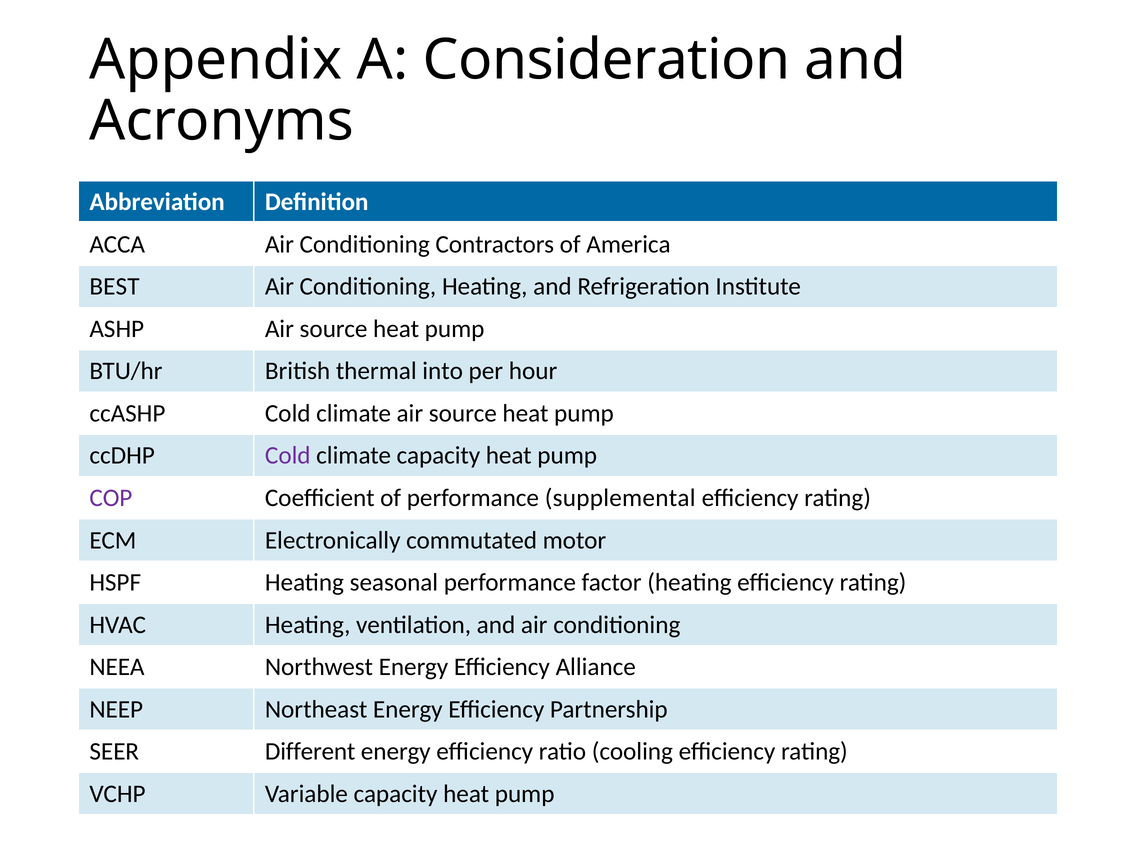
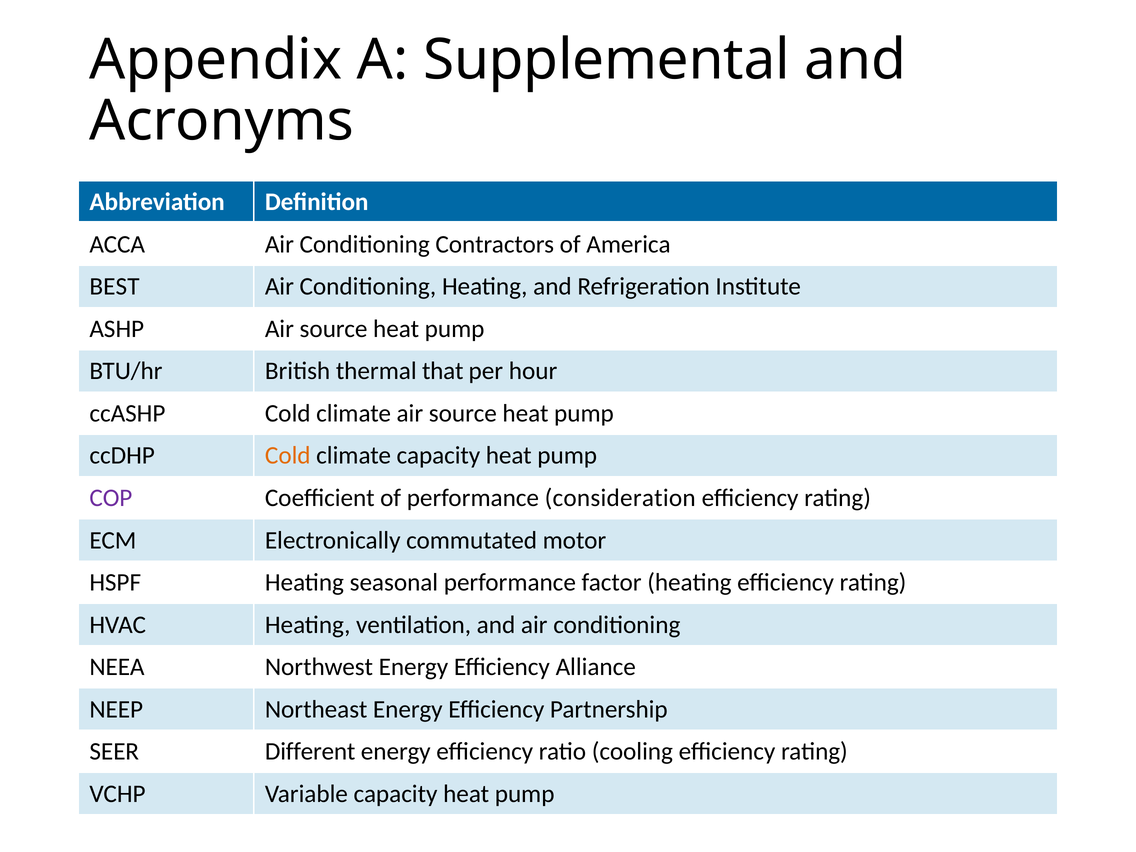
Consideration: Consideration -> Supplemental
into: into -> that
Cold at (288, 456) colour: purple -> orange
supplemental: supplemental -> consideration
